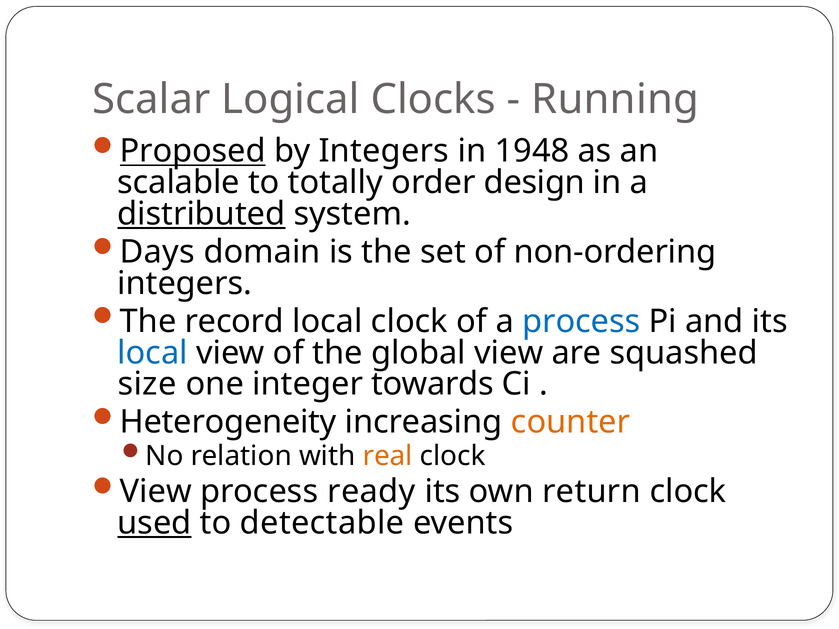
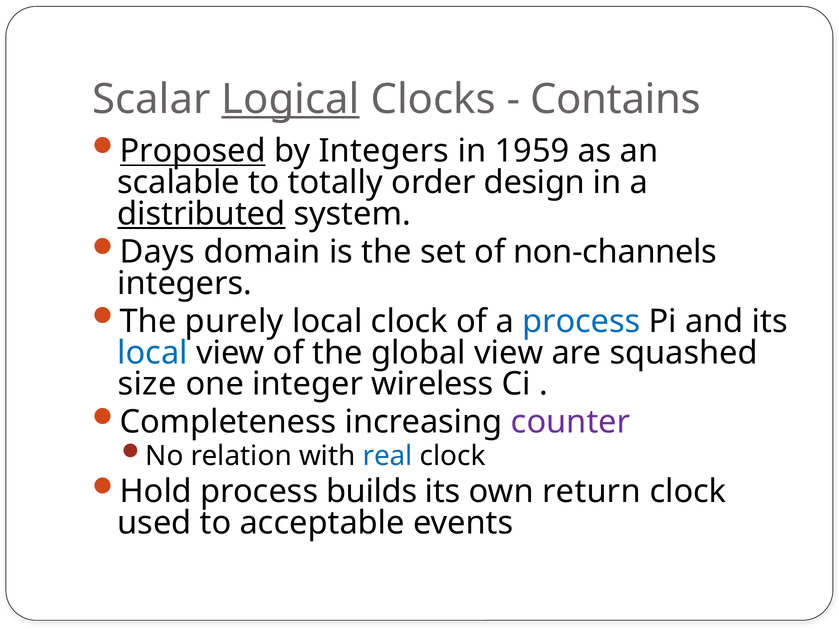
Logical underline: none -> present
Running: Running -> Contains
1948: 1948 -> 1959
non-ordering: non-ordering -> non-channels
record: record -> purely
towards: towards -> wireless
Heterogeneity: Heterogeneity -> Completeness
counter colour: orange -> purple
real colour: orange -> blue
View at (156, 492): View -> Hold
ready: ready -> builds
used underline: present -> none
detectable: detectable -> acceptable
